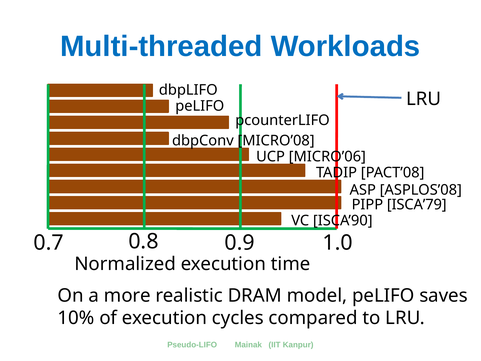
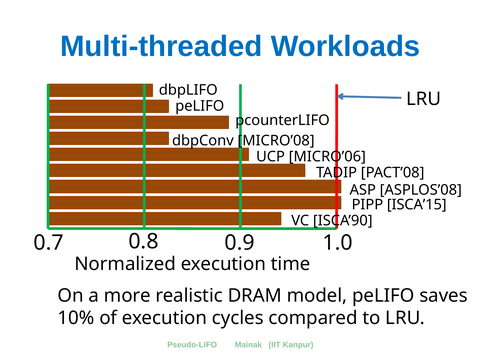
ISCA’79: ISCA’79 -> ISCA’15
